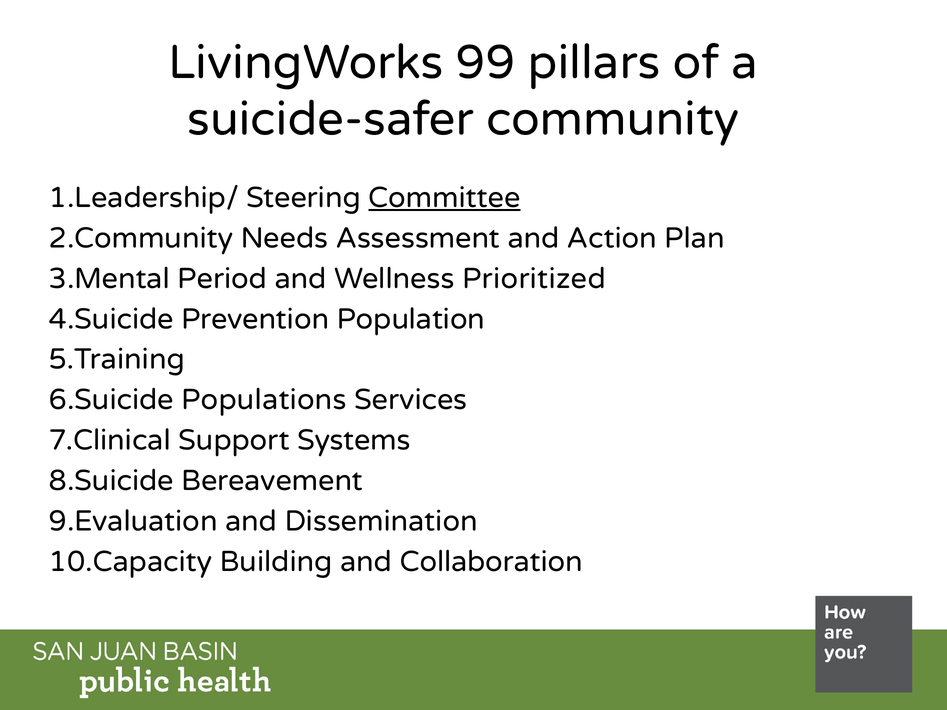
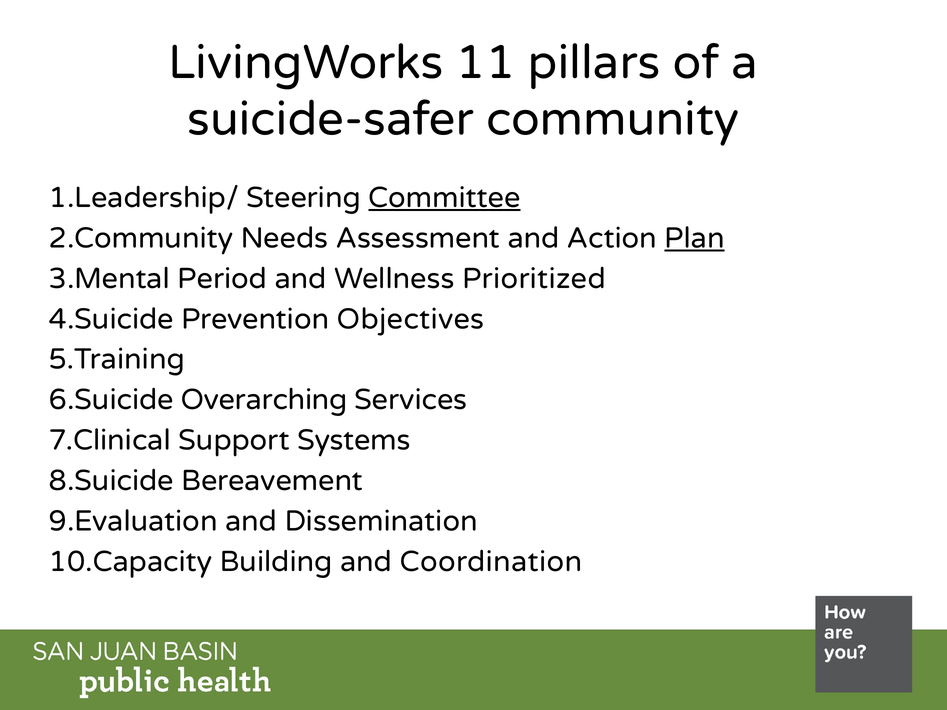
99: 99 -> 11
Plan underline: none -> present
Population: Population -> Objectives
Populations: Populations -> Overarching
Collaboration: Collaboration -> Coordination
